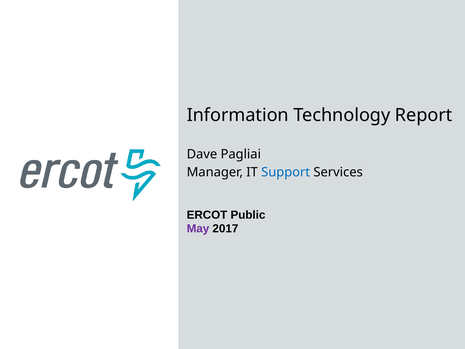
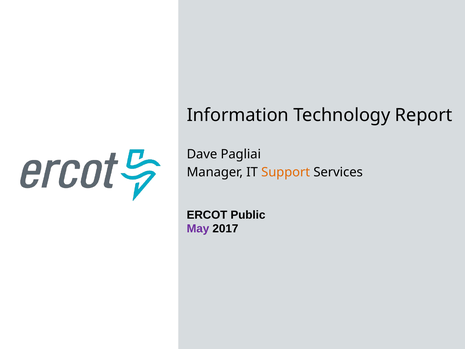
Support colour: blue -> orange
